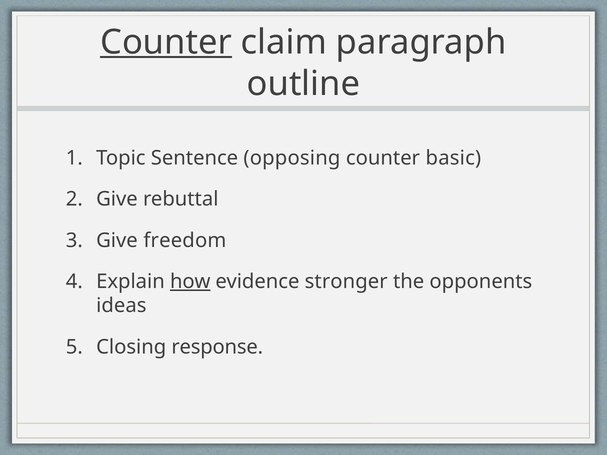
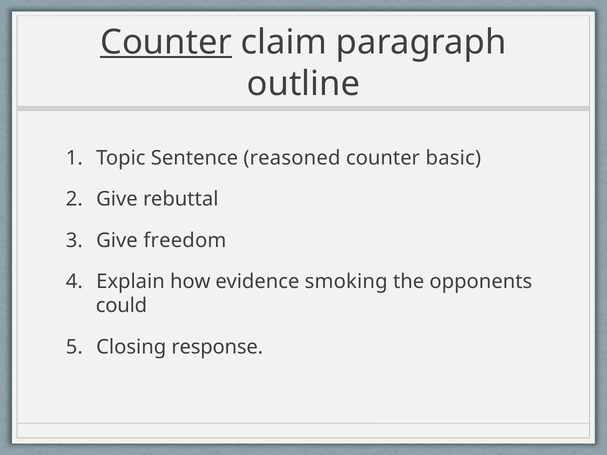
opposing: opposing -> reasoned
how underline: present -> none
stronger: stronger -> smoking
ideas: ideas -> could
